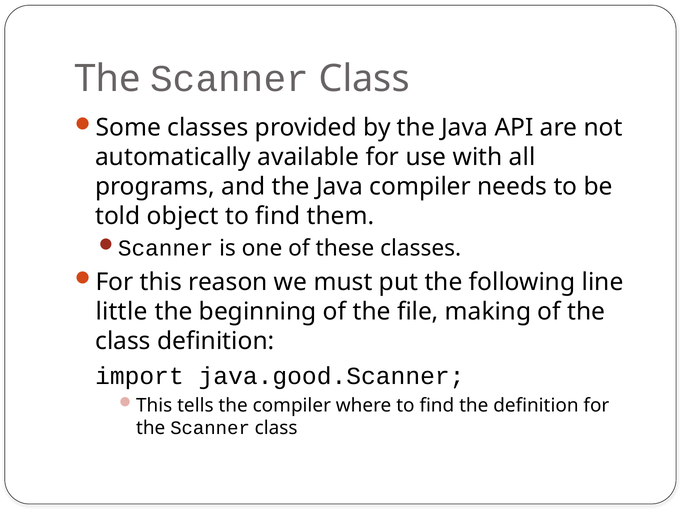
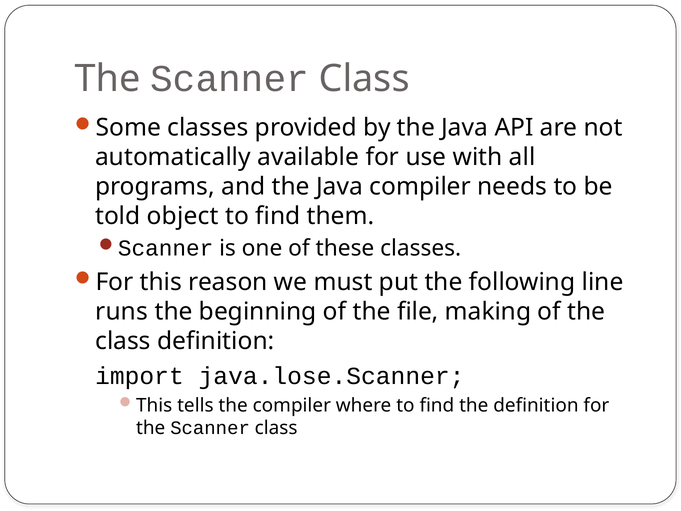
little: little -> runs
java.good.Scanner: java.good.Scanner -> java.lose.Scanner
